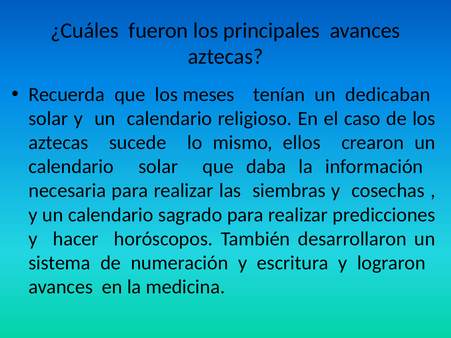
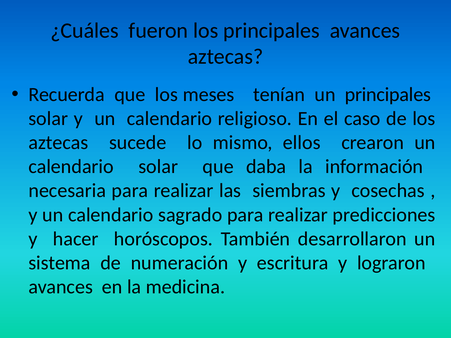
un dedicaban: dedicaban -> principales
